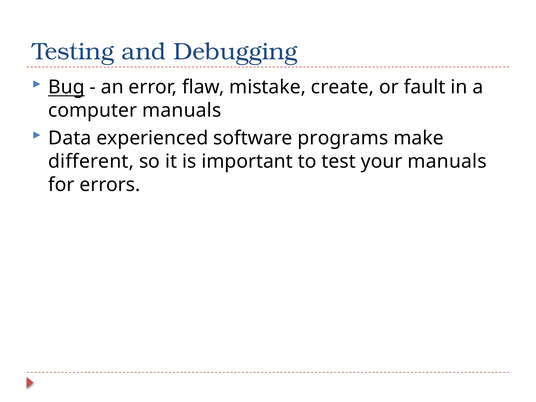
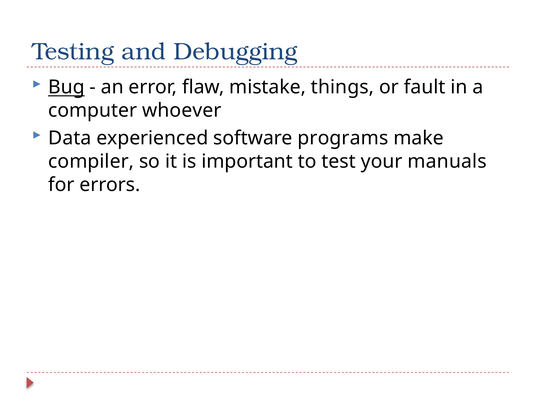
create: create -> things
computer manuals: manuals -> whoever
different: different -> compiler
